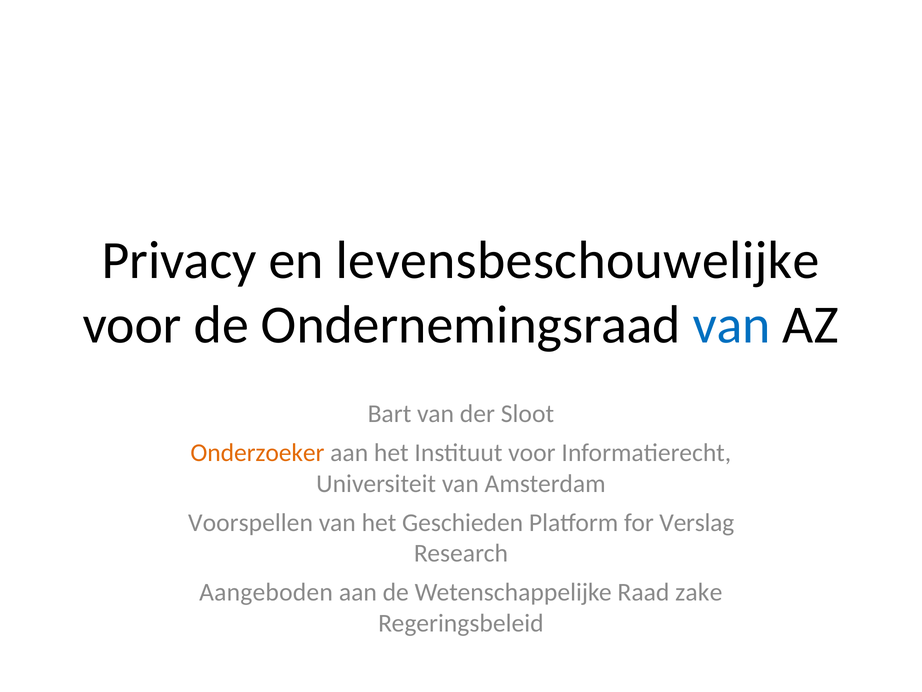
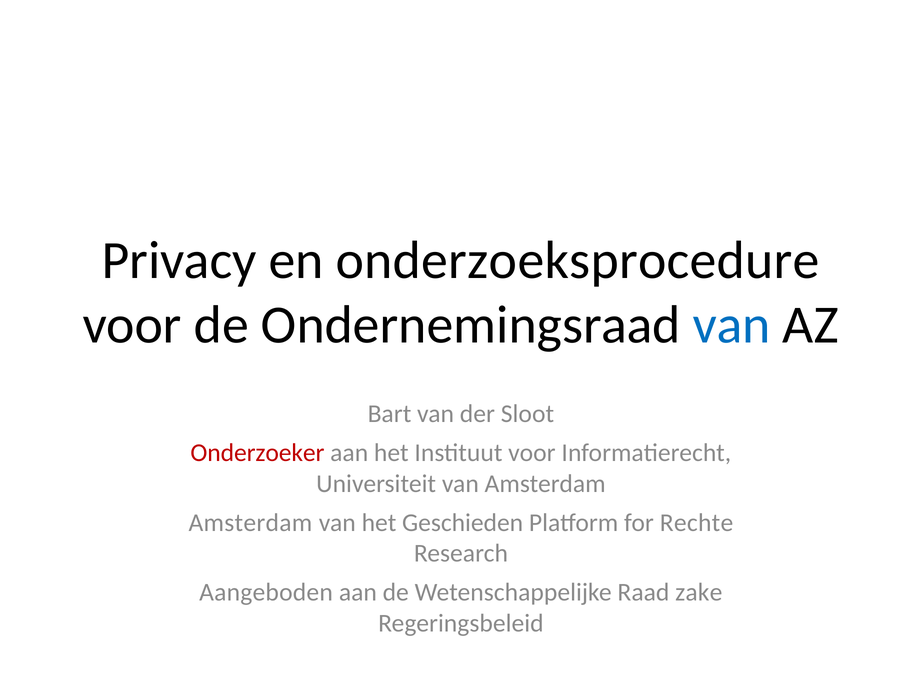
levensbeschouwelijke: levensbeschouwelijke -> onderzoeksprocedure
Onderzoeker colour: orange -> red
Voorspellen at (251, 522): Voorspellen -> Amsterdam
Verslag: Verslag -> Rechte
